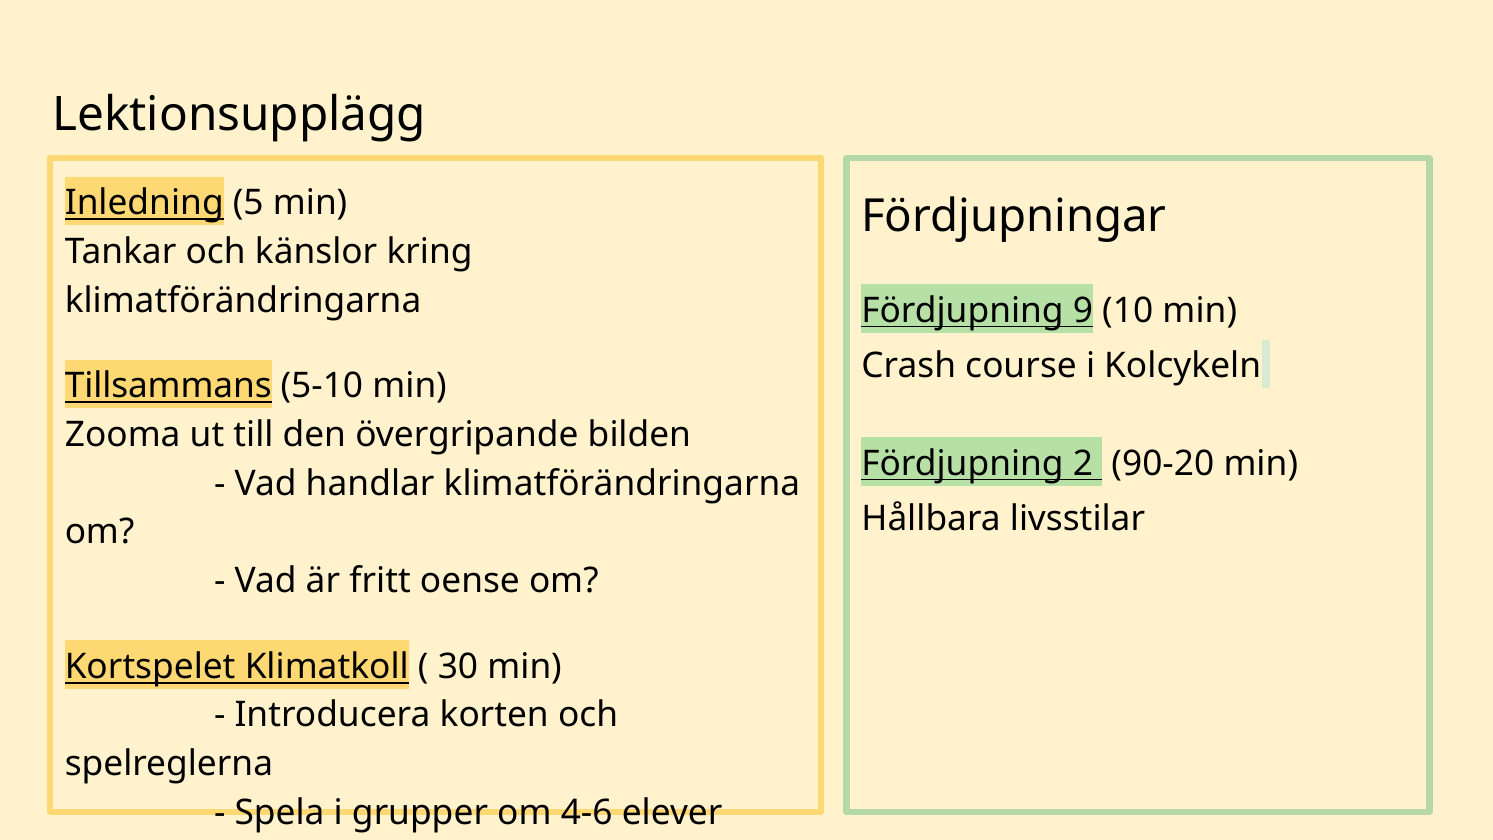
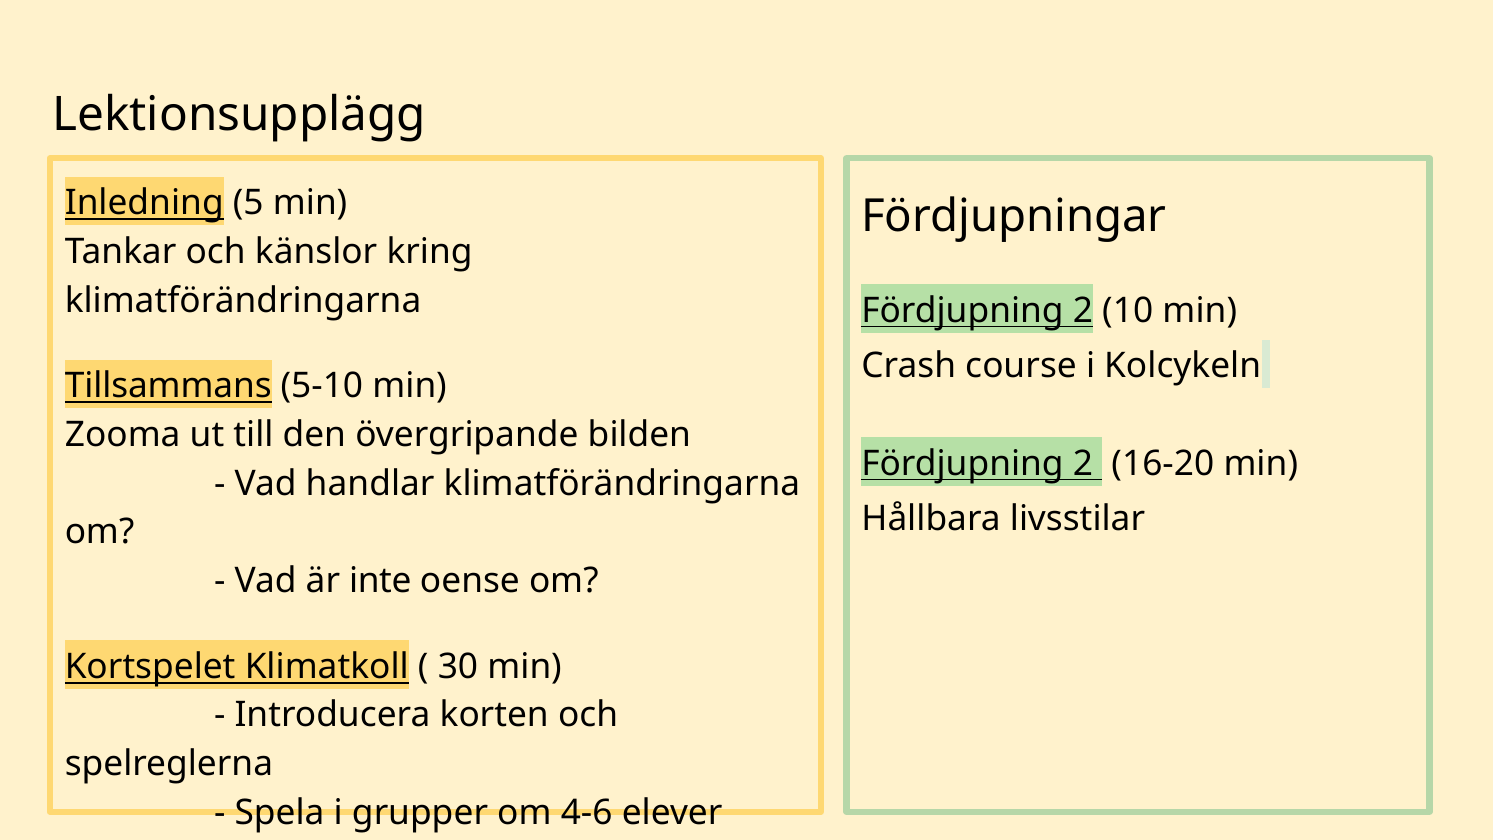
9 at (1083, 310): 9 -> 2
90-20: 90-20 -> 16-20
fritt: fritt -> inte
